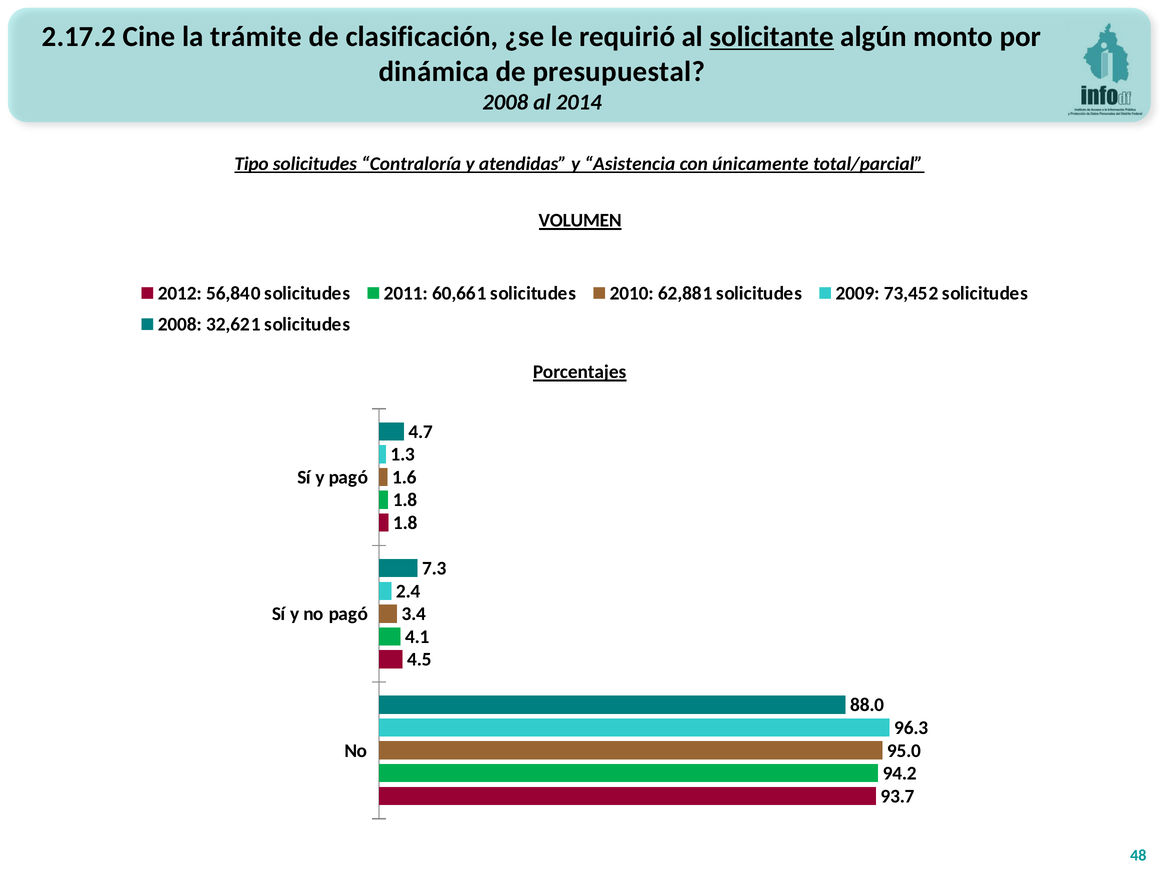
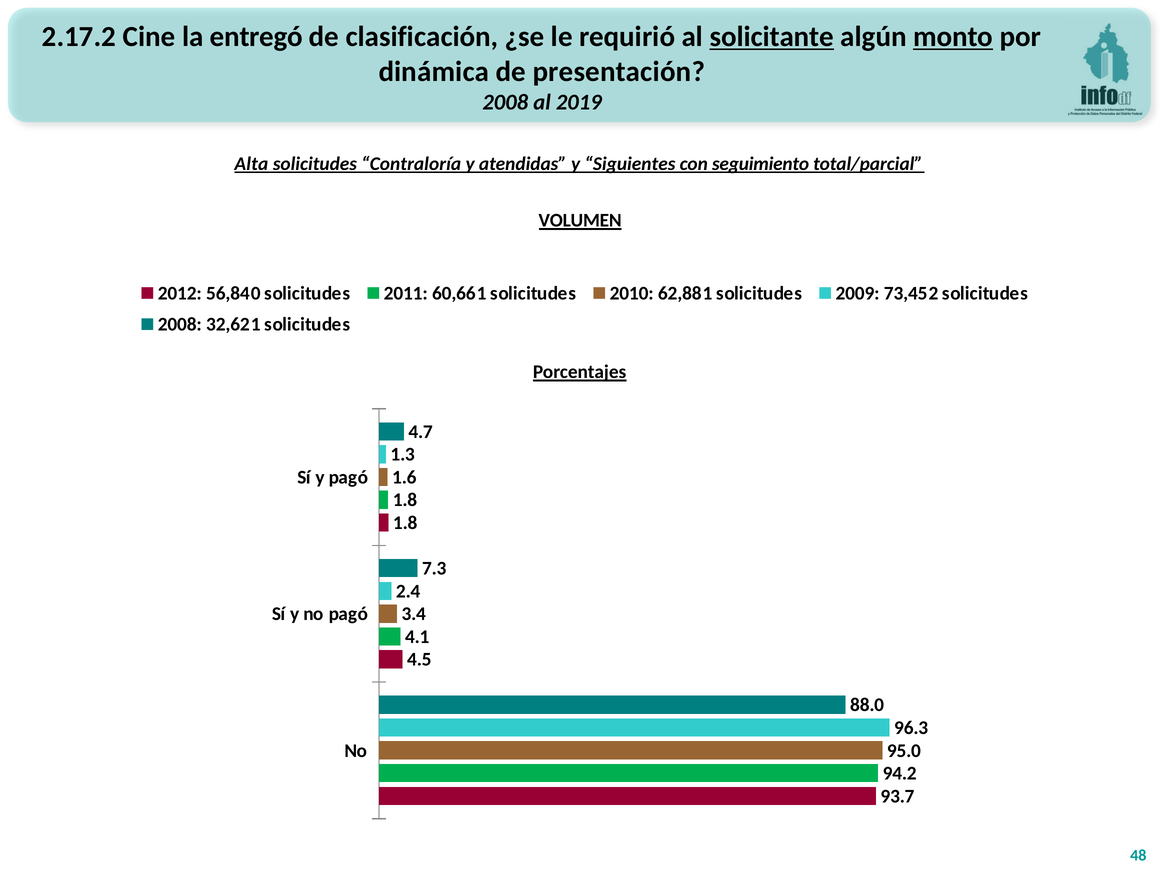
trámite: trámite -> entregó
monto underline: none -> present
presupuestal: presupuestal -> presentación
2014: 2014 -> 2019
Tipo: Tipo -> Alta
Asistencia: Asistencia -> Siguientes
únicamente: únicamente -> seguimiento
